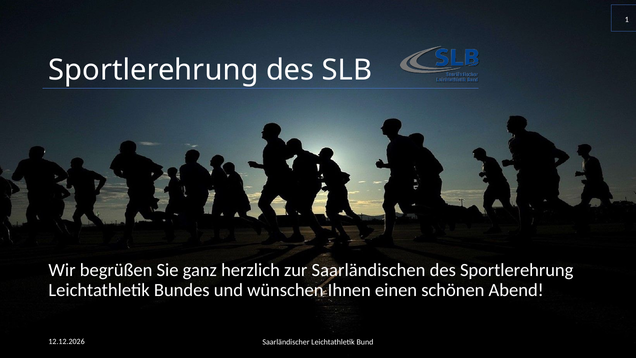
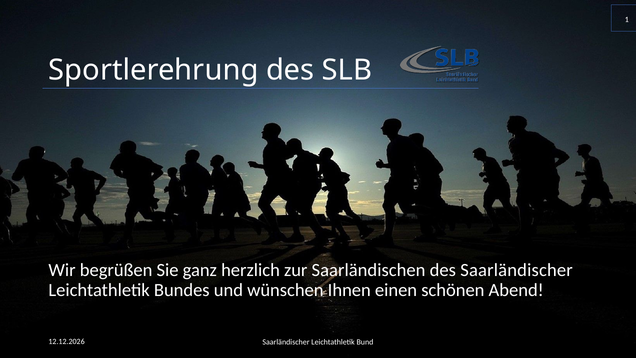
des Sportlerehrung: Sportlerehrung -> Saarländischer
